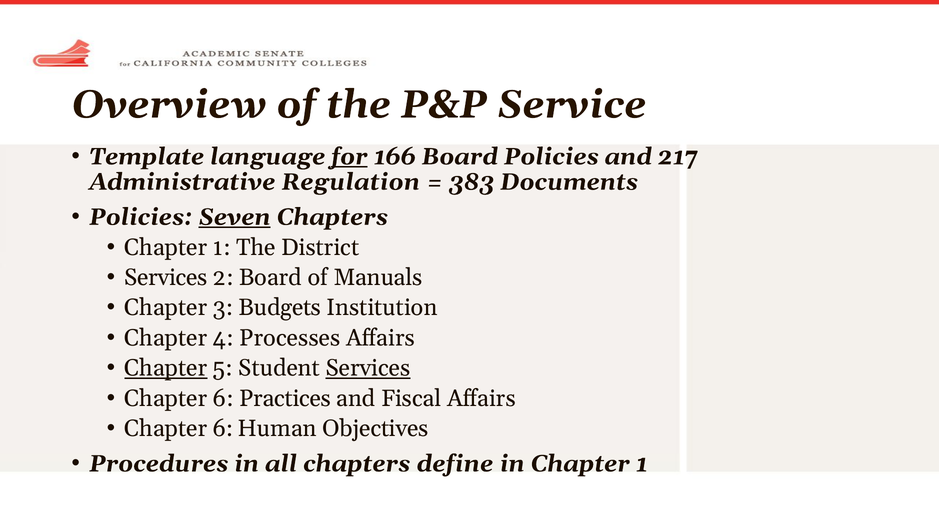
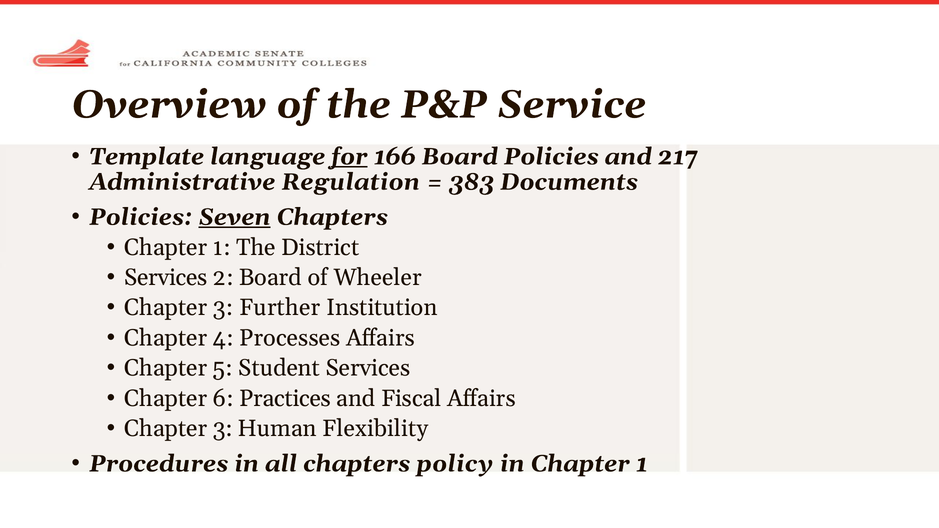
Manuals: Manuals -> Wheeler
Budgets: Budgets -> Further
Chapter at (166, 368) underline: present -> none
Services at (368, 368) underline: present -> none
6 at (223, 429): 6 -> 3
Objectives: Objectives -> Flexibility
define: define -> policy
